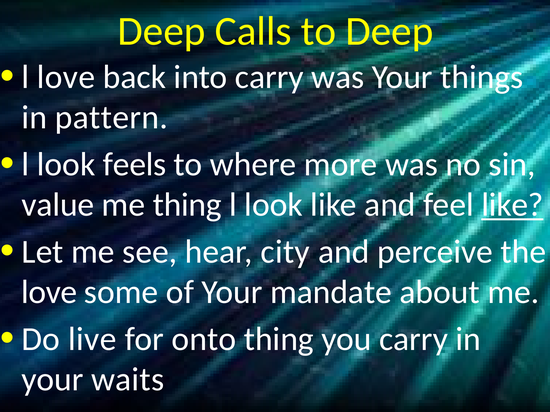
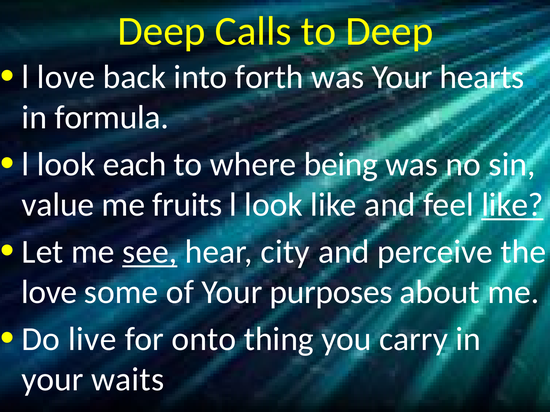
into carry: carry -> forth
things: things -> hearts
pattern: pattern -> formula
feels: feels -> each
more: more -> being
me thing: thing -> fruits
see underline: none -> present
mandate: mandate -> purposes
